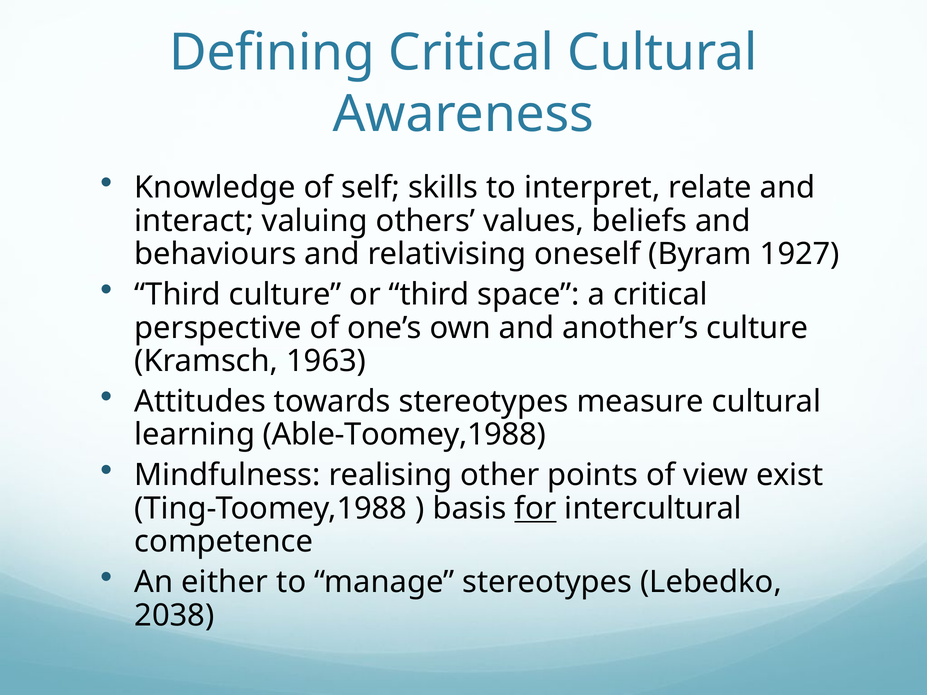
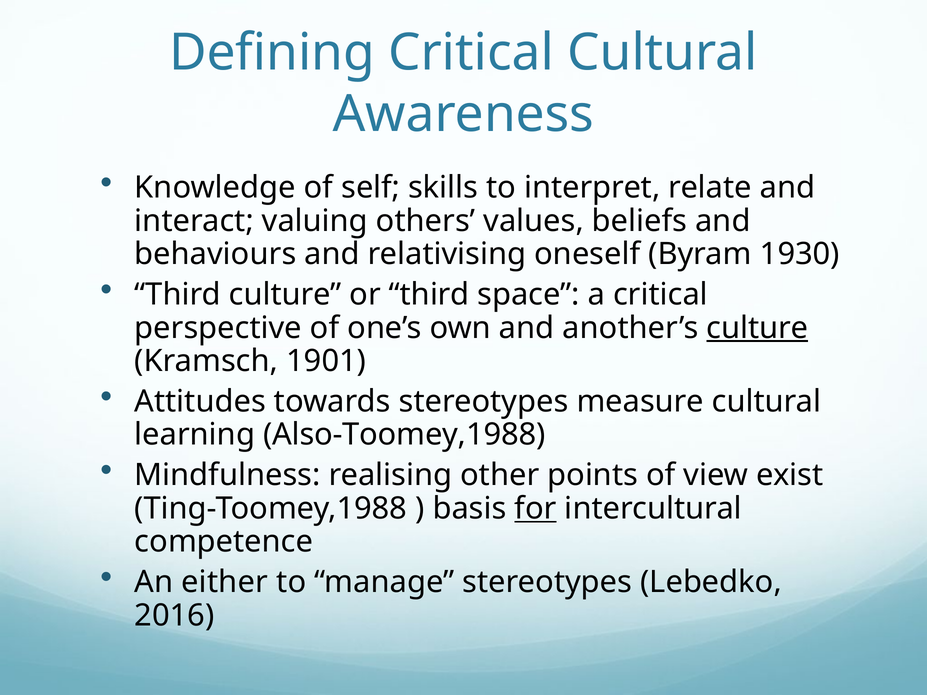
1927: 1927 -> 1930
culture at (757, 328) underline: none -> present
1963: 1963 -> 1901
Able-Toomey,1988: Able-Toomey,1988 -> Also-Toomey,1988
2038: 2038 -> 2016
